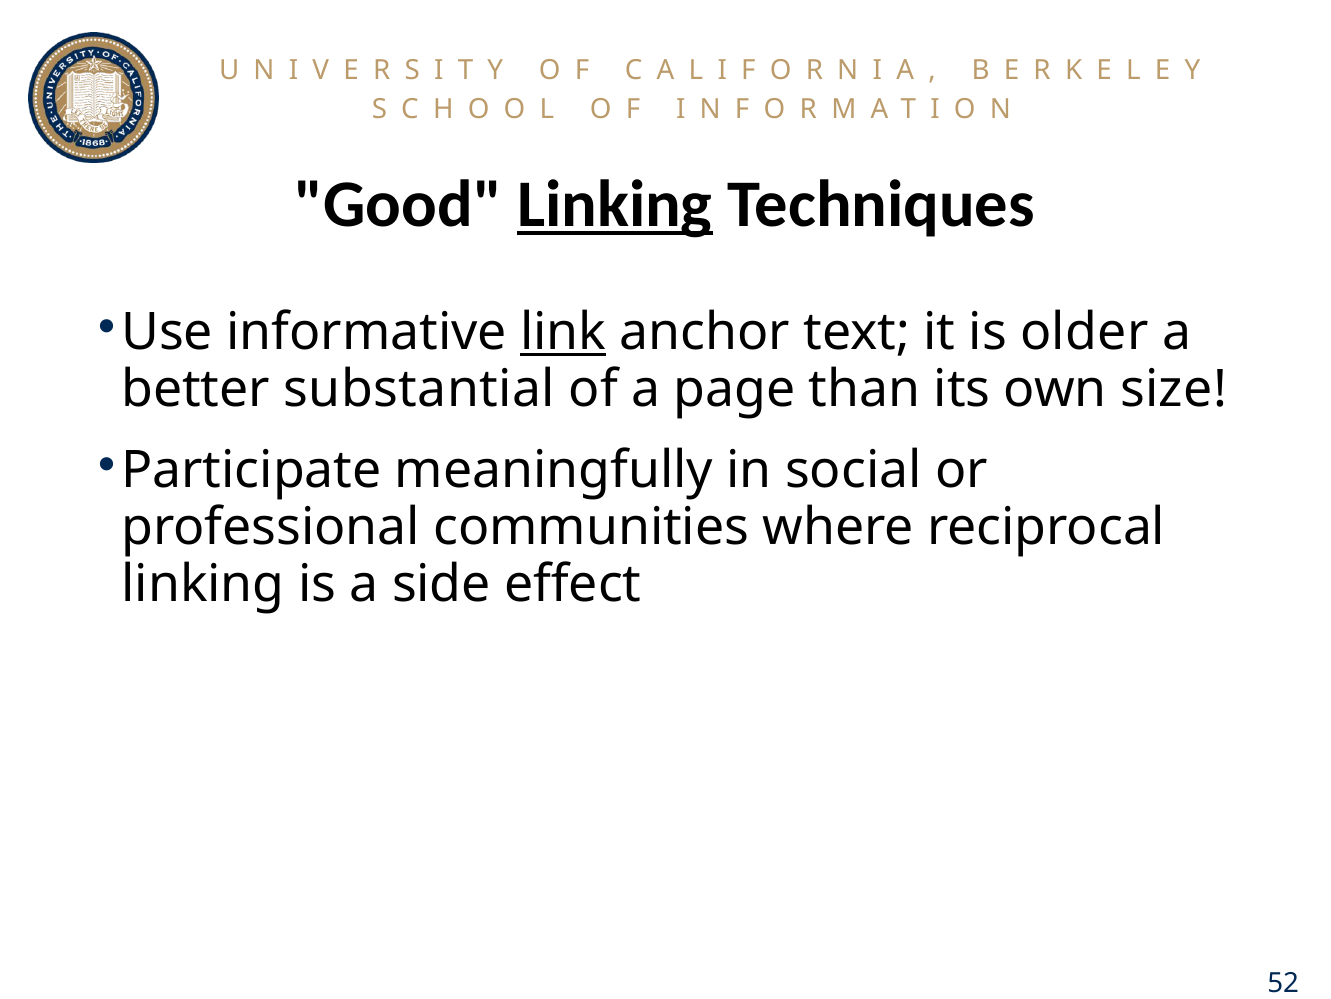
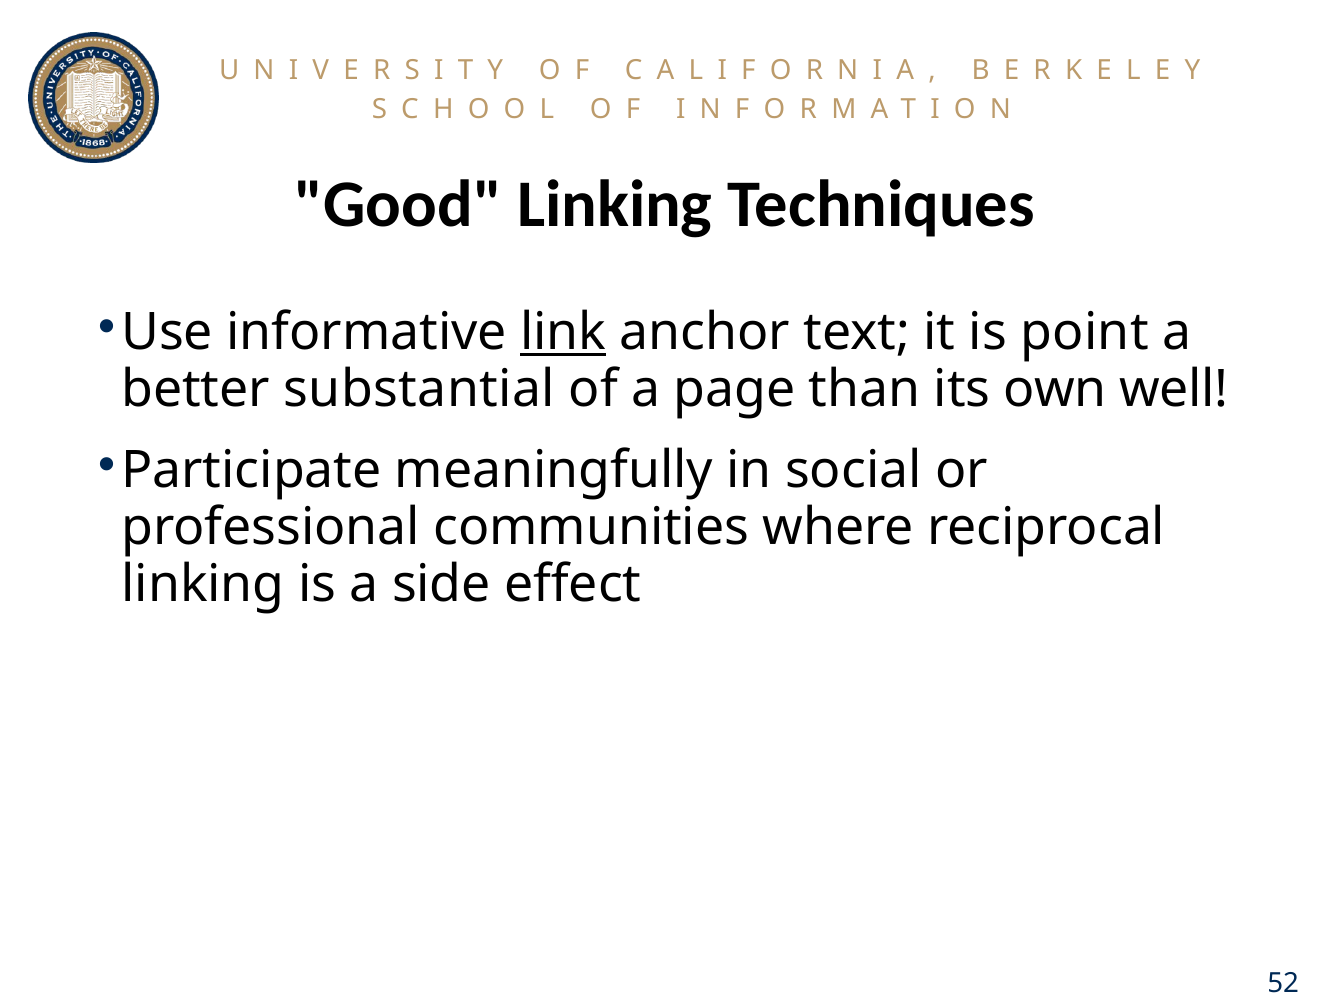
Linking at (615, 204) underline: present -> none
older: older -> point
size: size -> well
